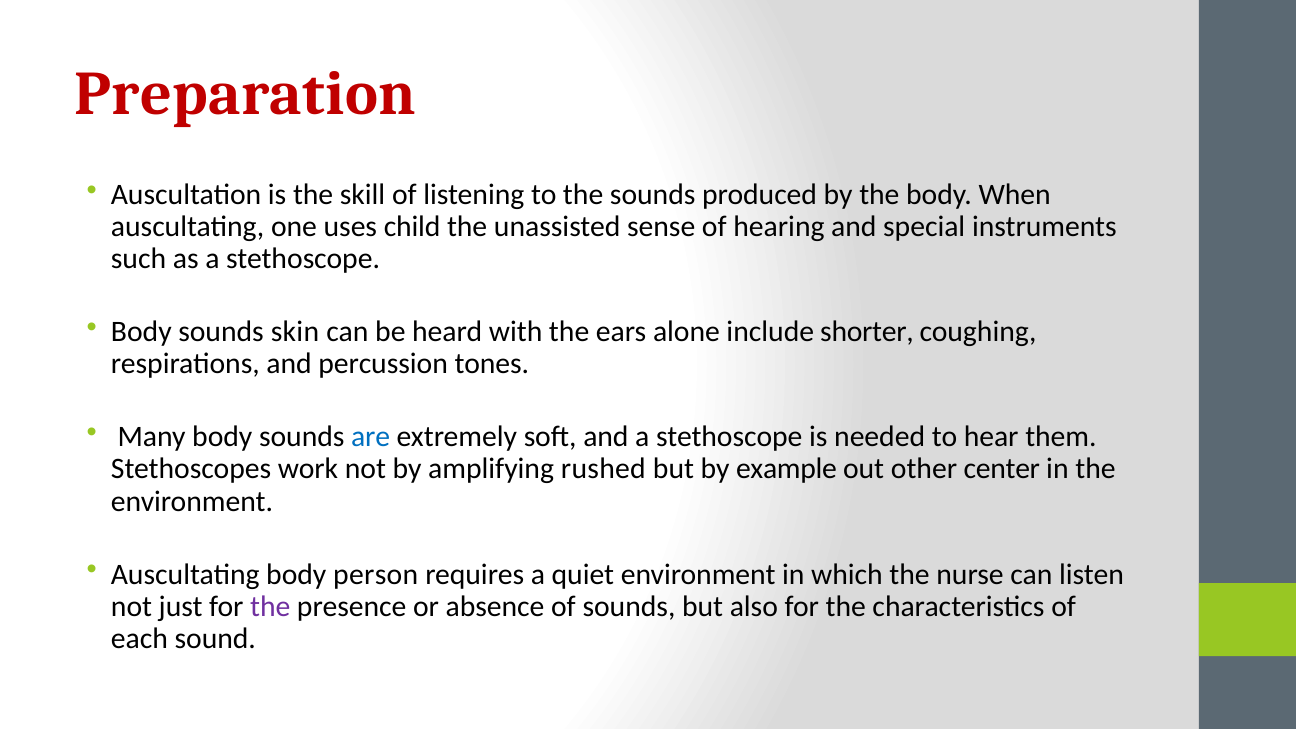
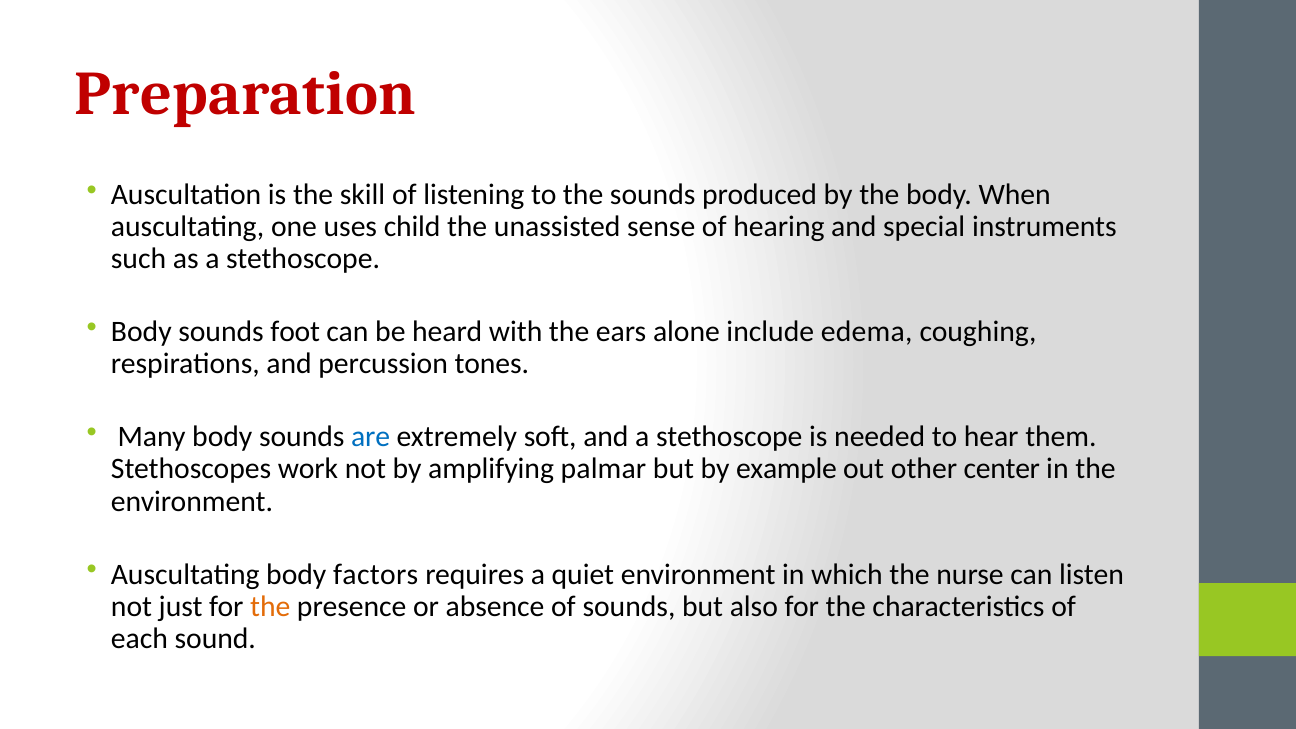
skin: skin -> foot
shorter: shorter -> edema
rushed: rushed -> palmar
person: person -> factors
the at (270, 606) colour: purple -> orange
